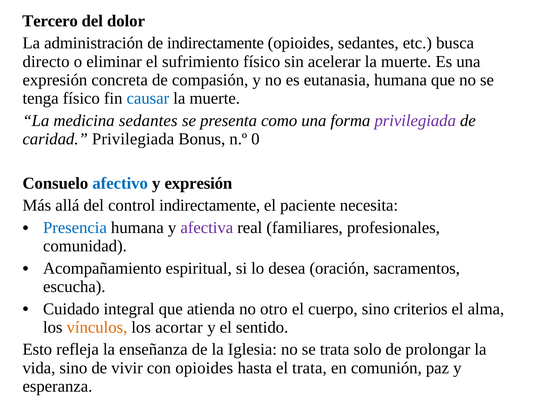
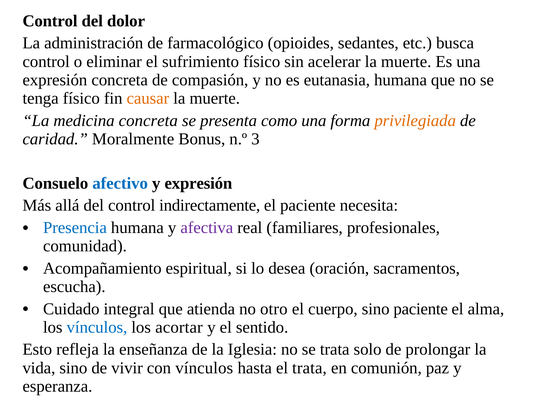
Tercero at (50, 21): Tercero -> Control
de indirectamente: indirectamente -> farmacológico
directo at (46, 62): directo -> control
causar colour: blue -> orange
medicina sedantes: sedantes -> concreta
privilegiada at (415, 121) colour: purple -> orange
caridad Privilegiada: Privilegiada -> Moralmente
0: 0 -> 3
sino criterios: criterios -> paciente
vínculos at (97, 328) colour: orange -> blue
con opioides: opioides -> vínculos
